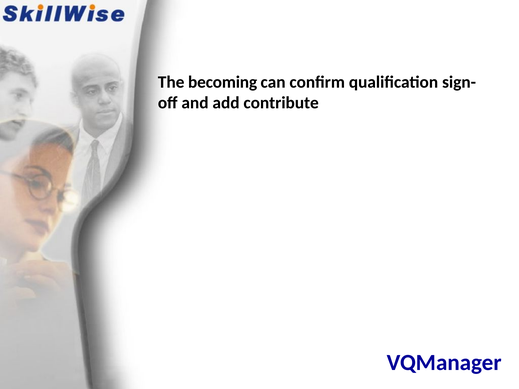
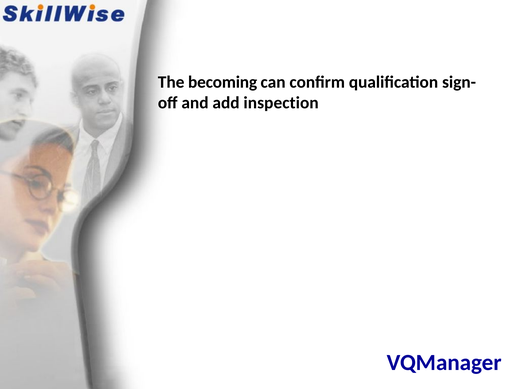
contribute: contribute -> inspection
